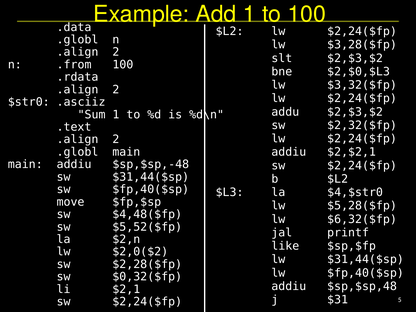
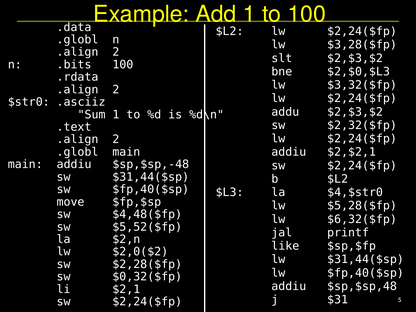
.from: .from -> .bits
